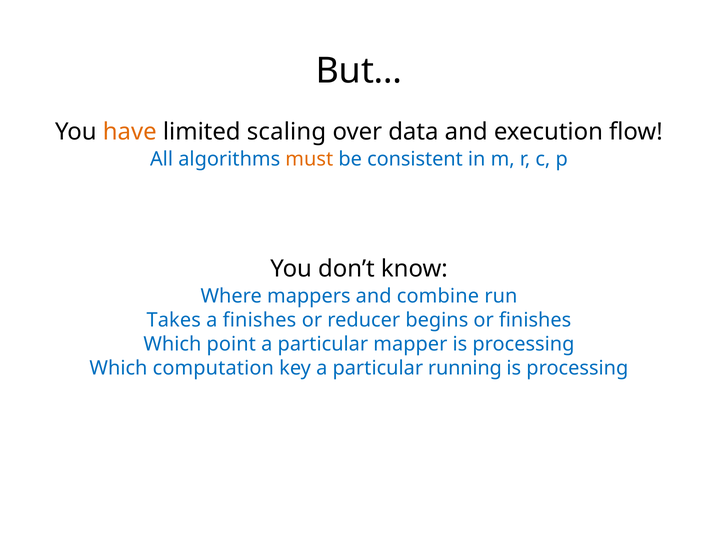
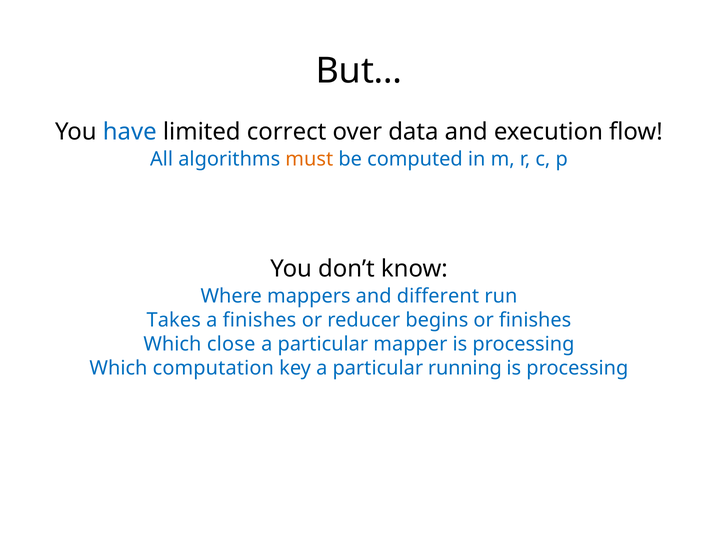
have colour: orange -> blue
scaling: scaling -> correct
consistent: consistent -> computed
combine: combine -> different
point: point -> close
